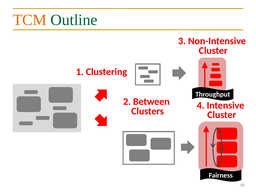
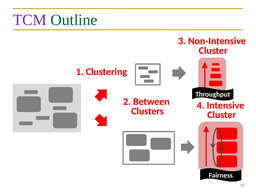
TCM colour: orange -> purple
